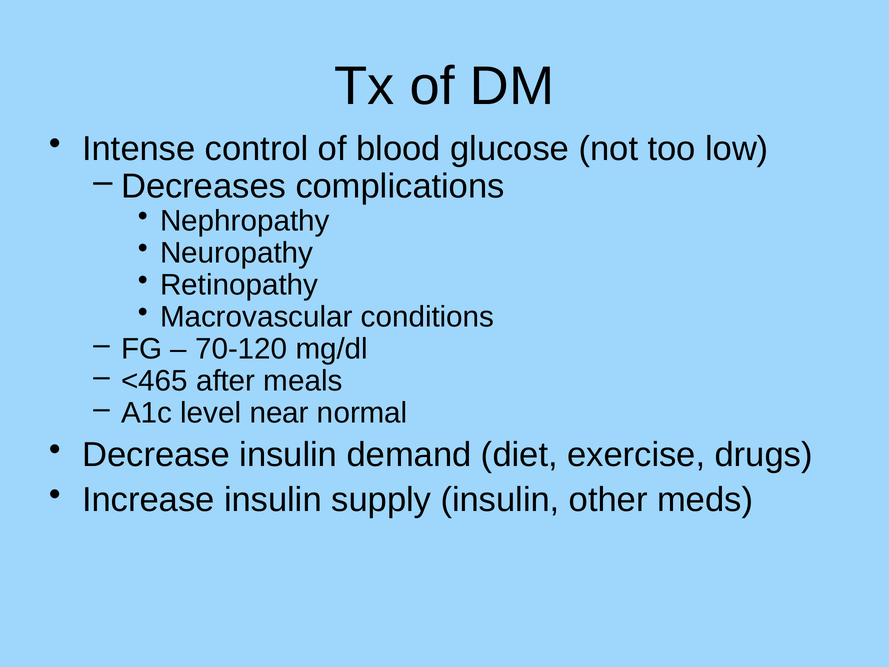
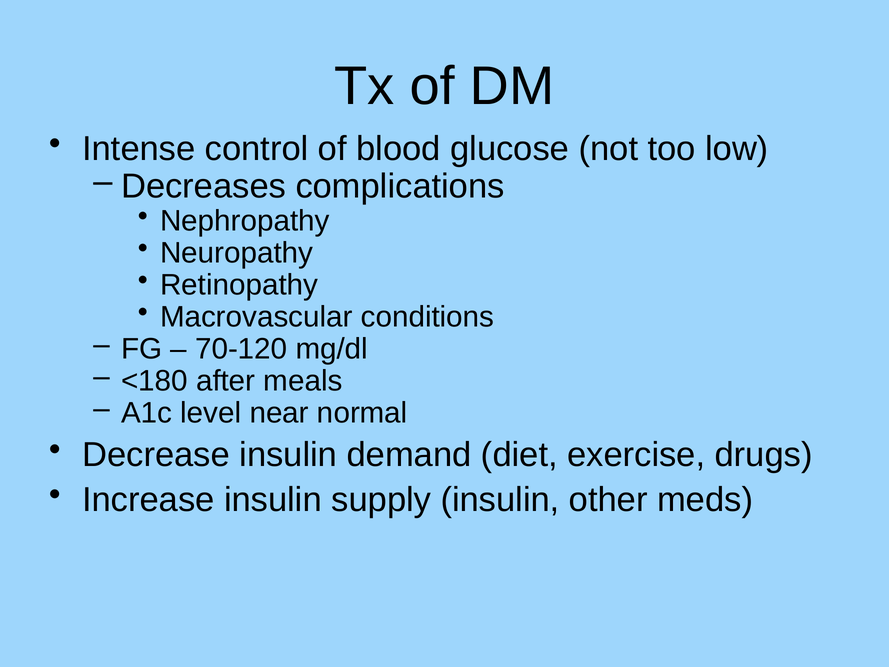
<465: <465 -> <180
